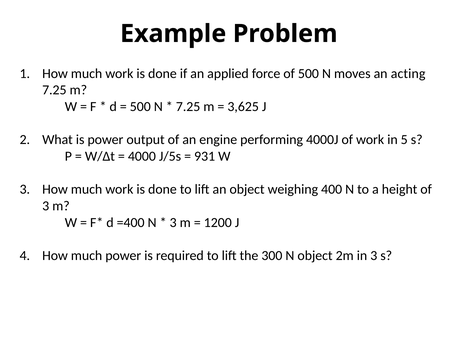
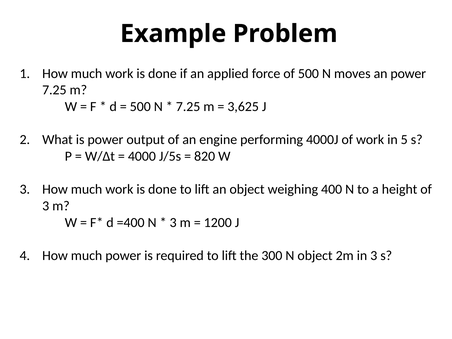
an acting: acting -> power
931: 931 -> 820
